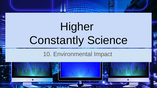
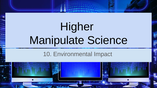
Constantly: Constantly -> Manipulate
